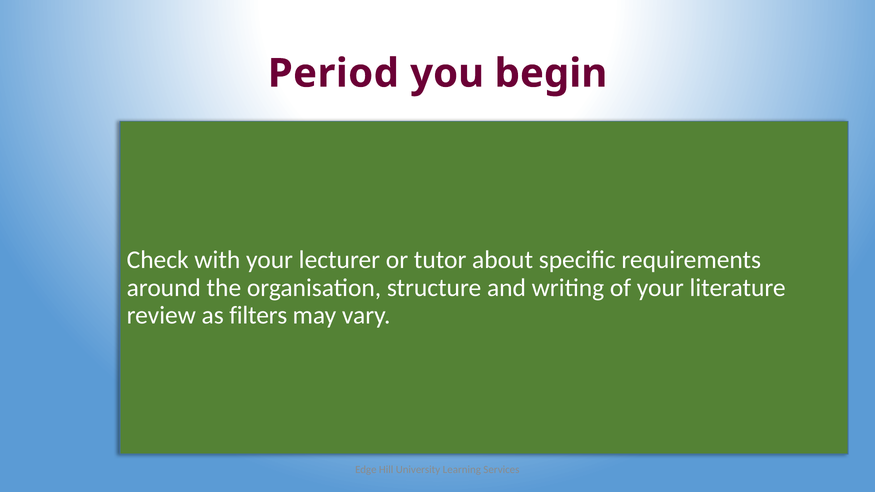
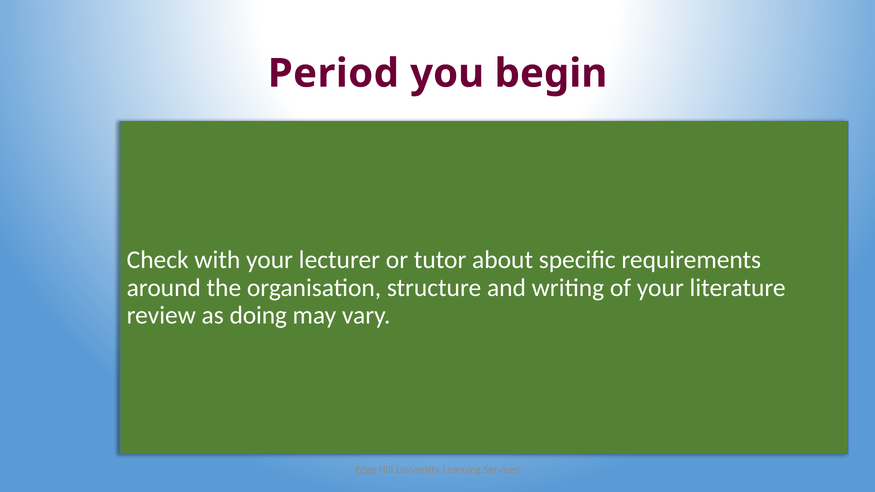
filters: filters -> doing
